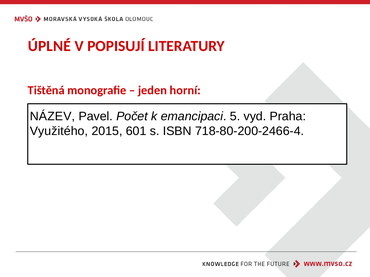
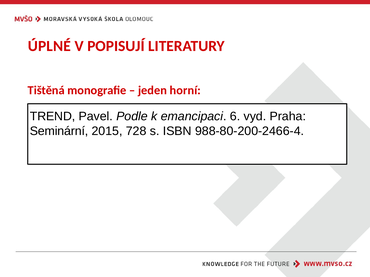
NÁZEV: NÁZEV -> TREND
Počet: Počet -> Podle
5: 5 -> 6
Využitého: Využitého -> Seminární
601: 601 -> 728
718-80-200-2466-4: 718-80-200-2466-4 -> 988-80-200-2466-4
